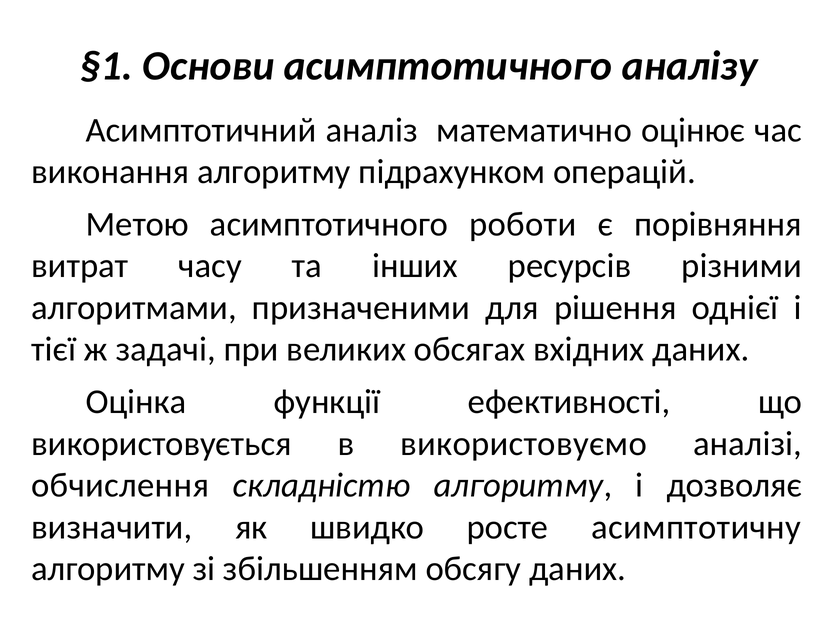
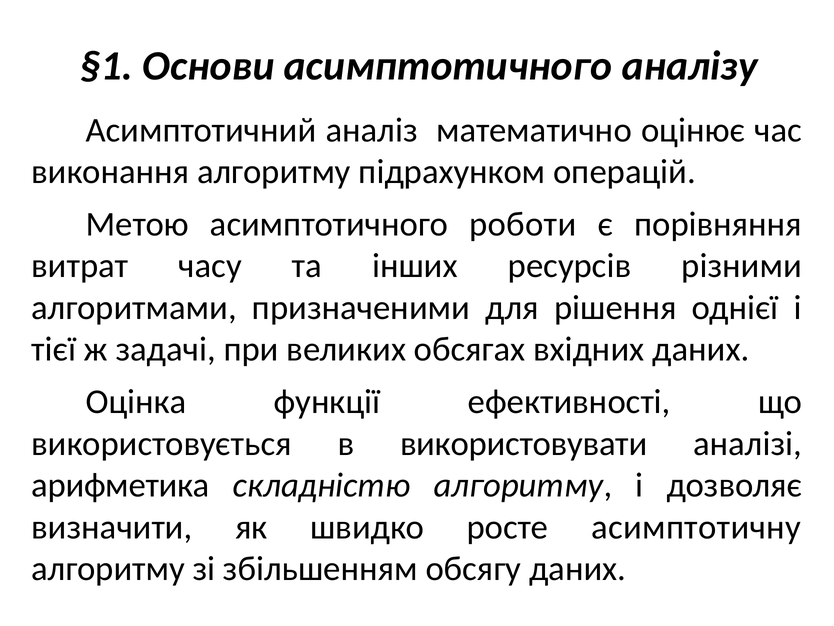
використовуємо: використовуємо -> використовувати
обчислення: обчислення -> арифметика
